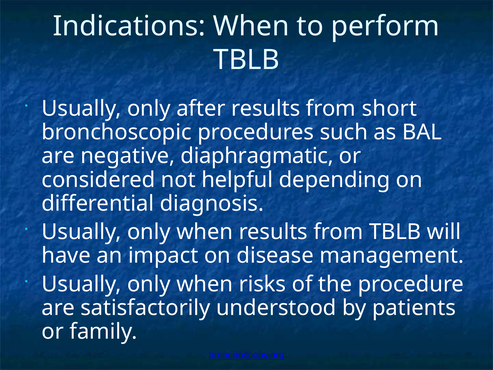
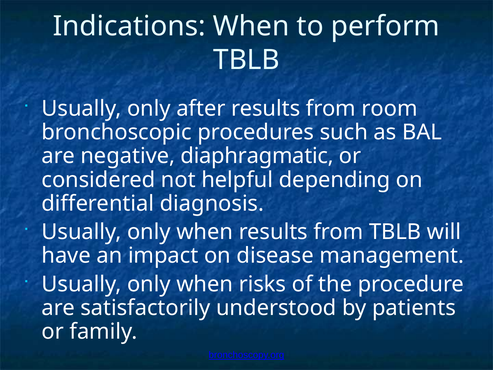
short: short -> room
